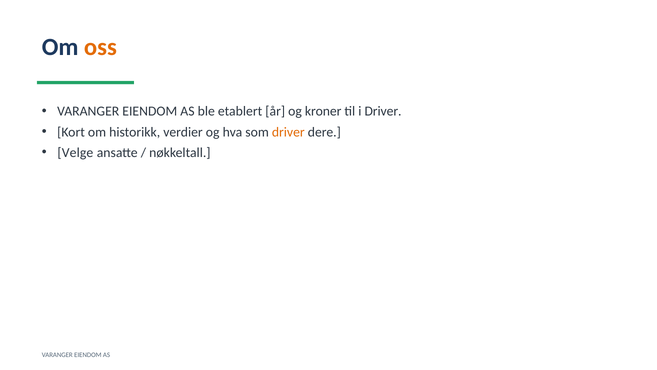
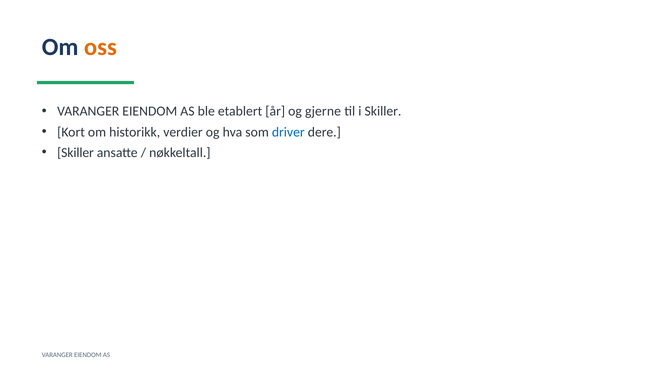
kroner: kroner -> gjerne
i Driver: Driver -> Skiller
driver at (288, 132) colour: orange -> blue
Velge at (75, 152): Velge -> Skiller
